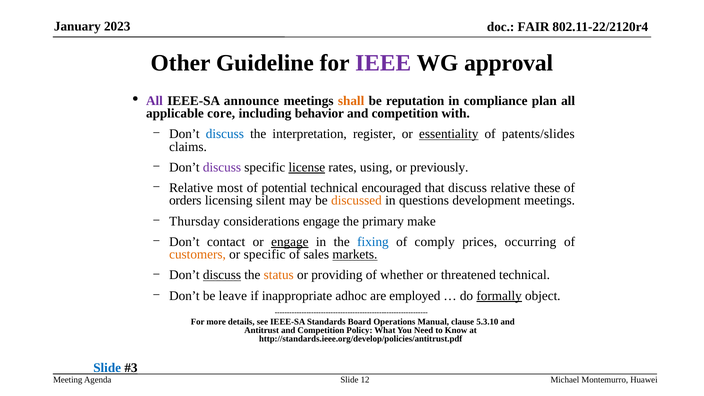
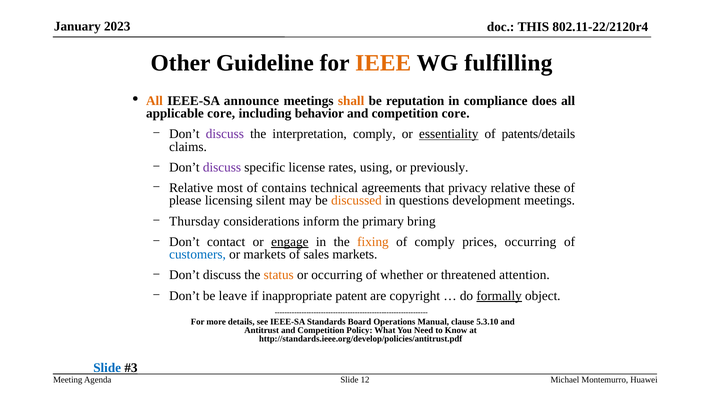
FAIR: FAIR -> THIS
IEEE colour: purple -> orange
approval: approval -> fulfilling
All at (154, 101) colour: purple -> orange
plan: plan -> does
competition with: with -> core
discuss at (225, 134) colour: blue -> purple
interpretation register: register -> comply
patents/slides: patents/slides -> patents/details
license underline: present -> none
potential: potential -> contains
encouraged: encouraged -> agreements
that discuss: discuss -> privacy
orders: orders -> please
considerations engage: engage -> inform
make: make -> bring
fixing colour: blue -> orange
customers colour: orange -> blue
or specific: specific -> markets
markets at (355, 255) underline: present -> none
discuss at (222, 275) underline: present -> none
or providing: providing -> occurring
threatened technical: technical -> attention
adhoc: adhoc -> patent
employed: employed -> copyright
